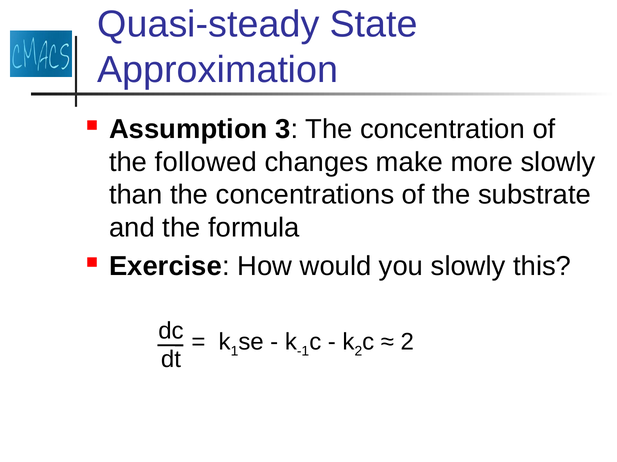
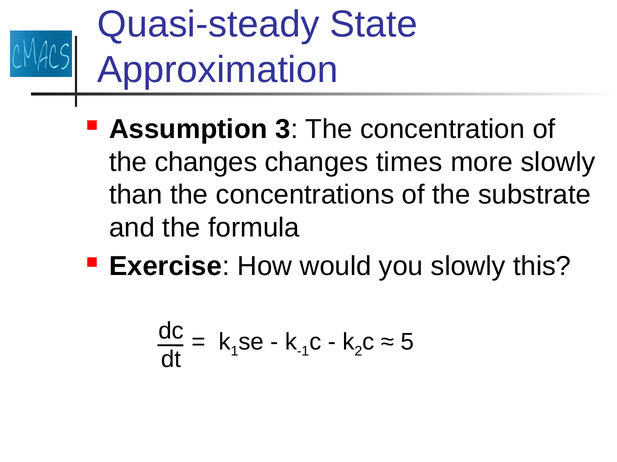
the followed: followed -> changes
make: make -> times
2 at (407, 343): 2 -> 5
